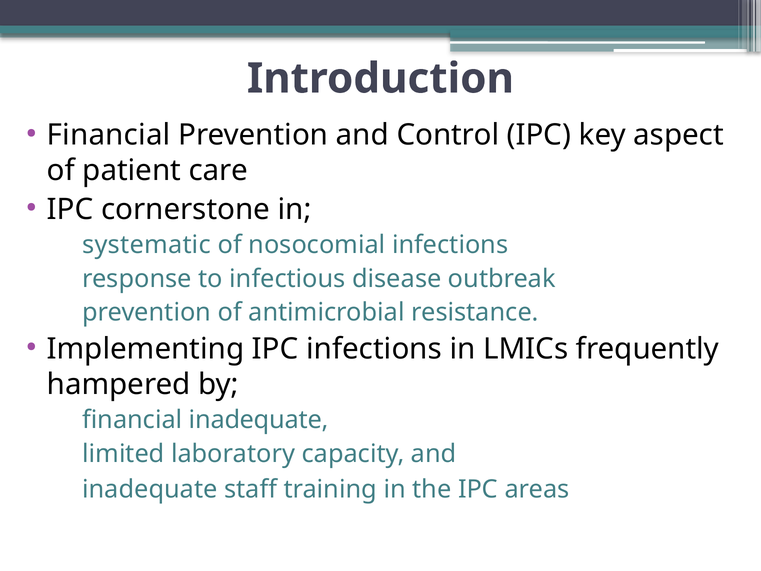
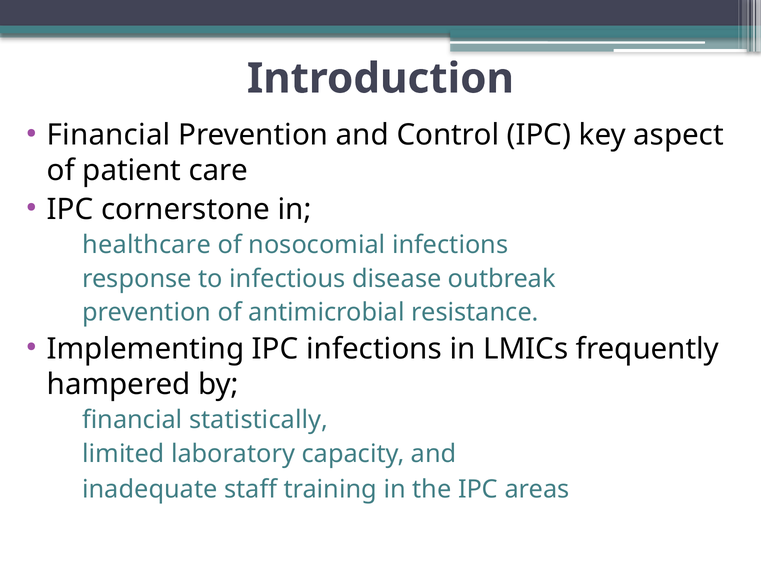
systematic: systematic -> healthcare
financial inadequate: inadequate -> statistically
